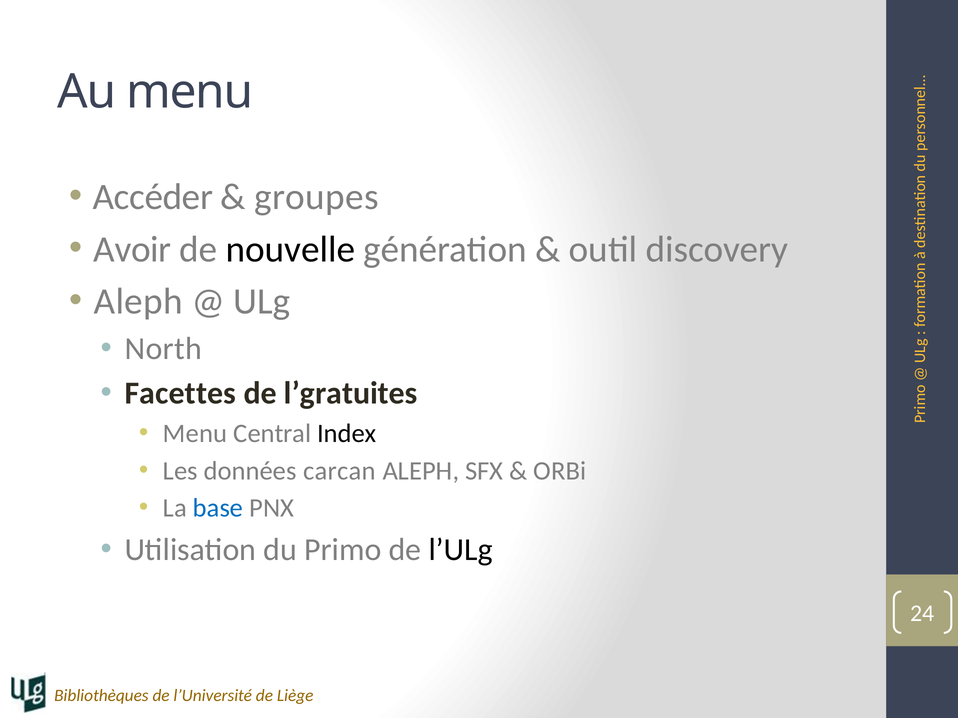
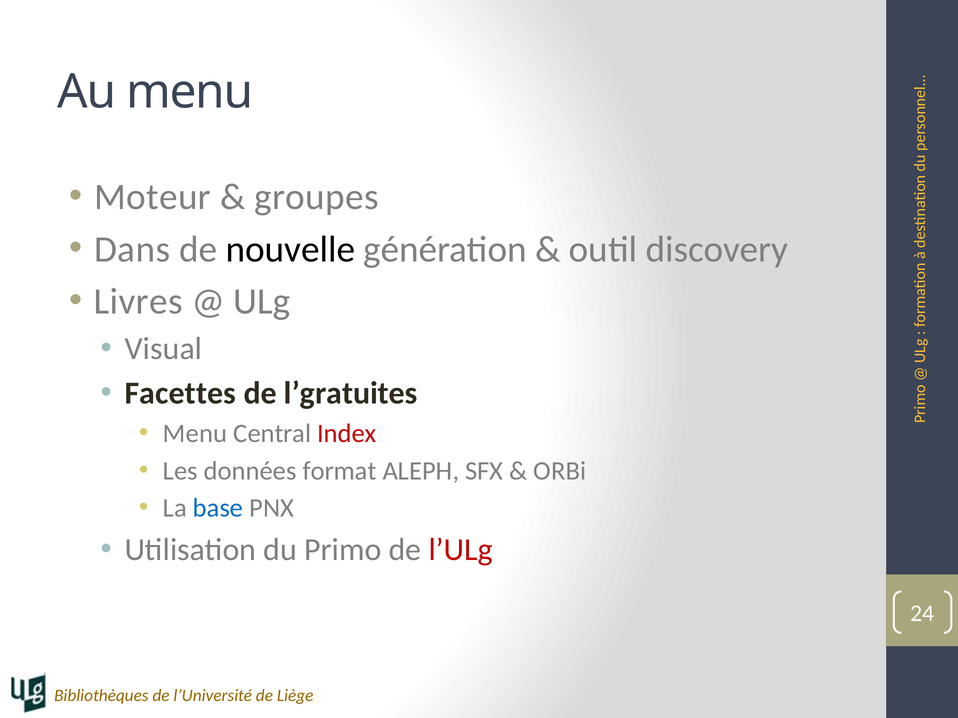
Accéder: Accéder -> Moteur
Avoir: Avoir -> Dans
Aleph at (138, 302): Aleph -> Livres
North: North -> Visual
Index colour: black -> red
carcan: carcan -> format
l’ULg colour: black -> red
